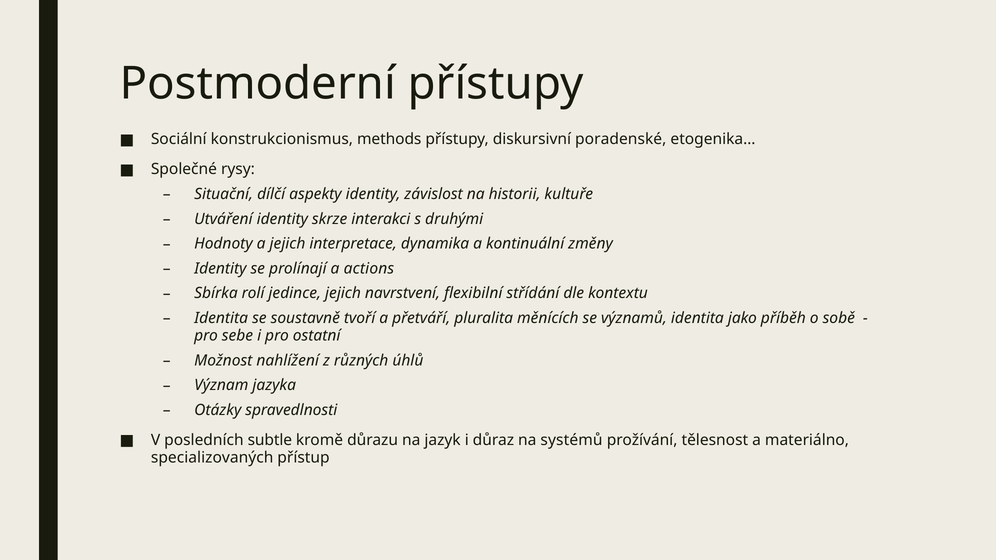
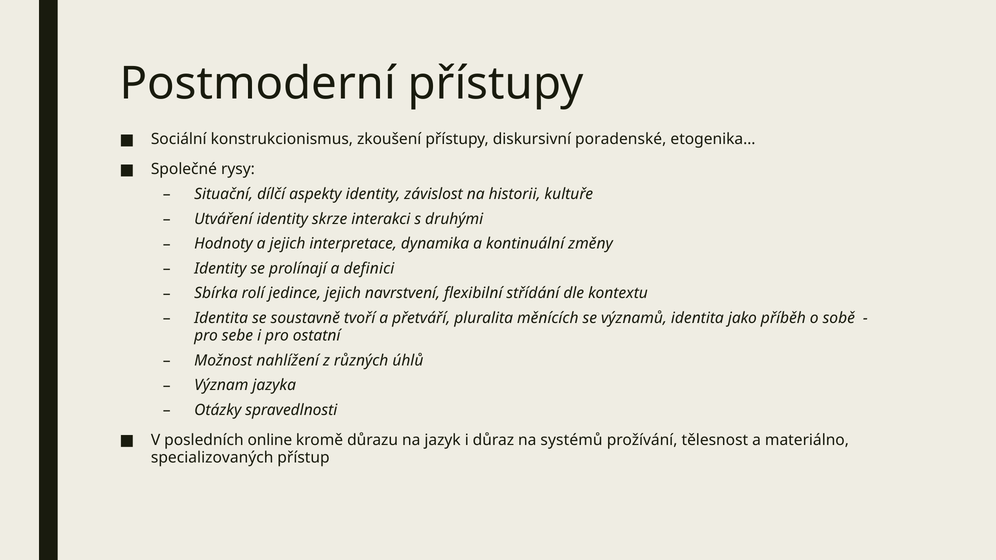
methods: methods -> zkoušení
actions: actions -> definici
subtle: subtle -> online
